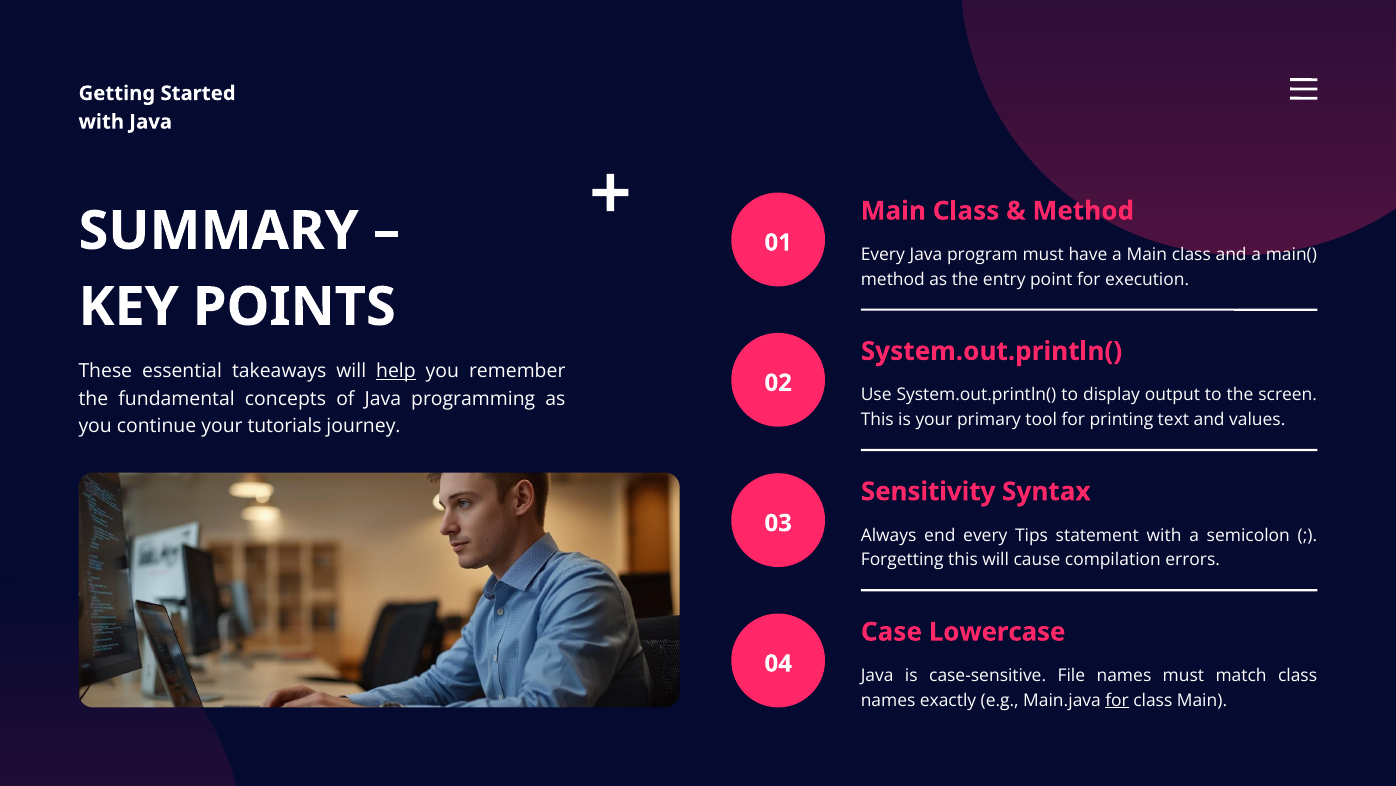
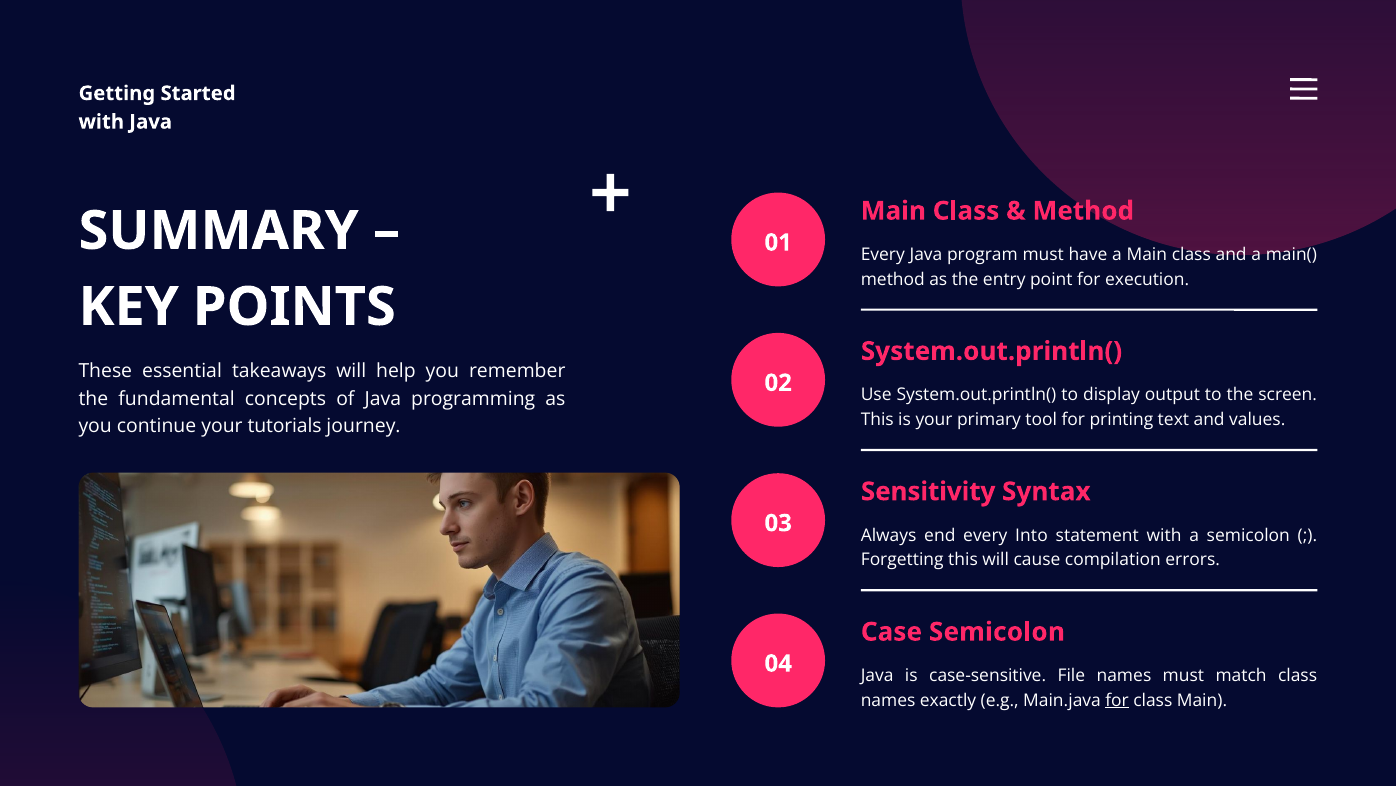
help underline: present -> none
Tips: Tips -> Into
Case Lowercase: Lowercase -> Semicolon
